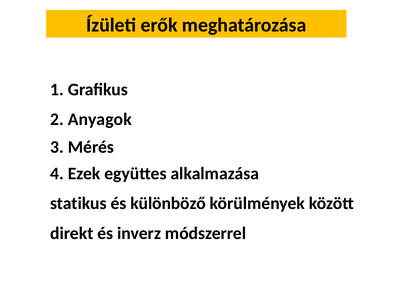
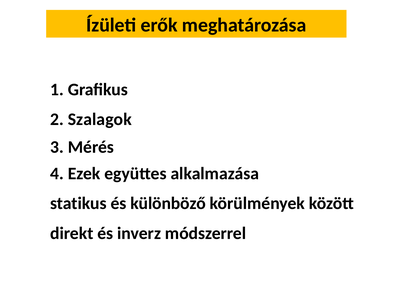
Anyagok: Anyagok -> Szalagok
